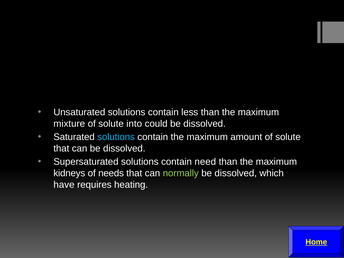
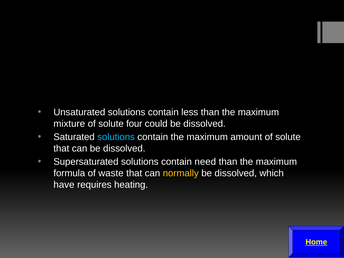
into: into -> four
kidneys: kidneys -> formula
needs: needs -> waste
normally colour: light green -> yellow
